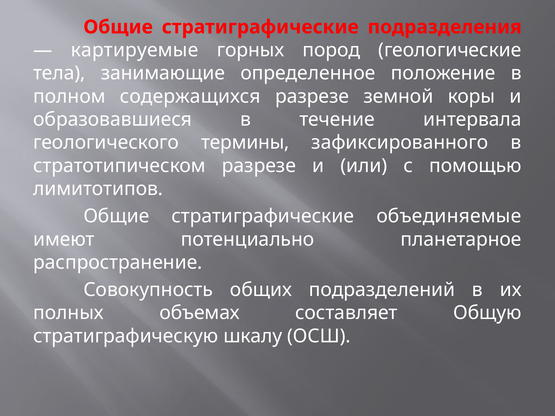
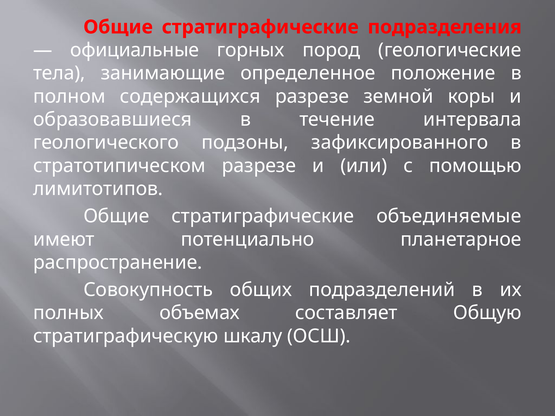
картируемые: картируемые -> официальные
термины: термины -> подзоны
